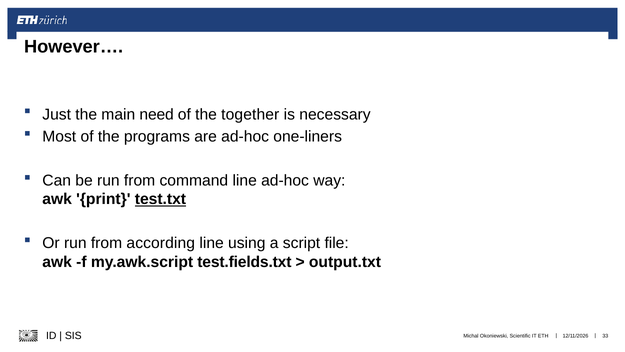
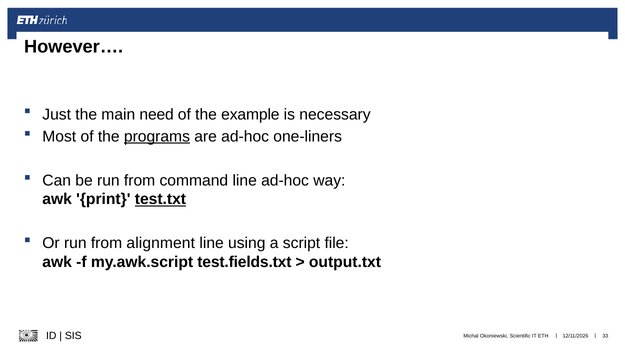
together: together -> example
programs underline: none -> present
according: according -> alignment
